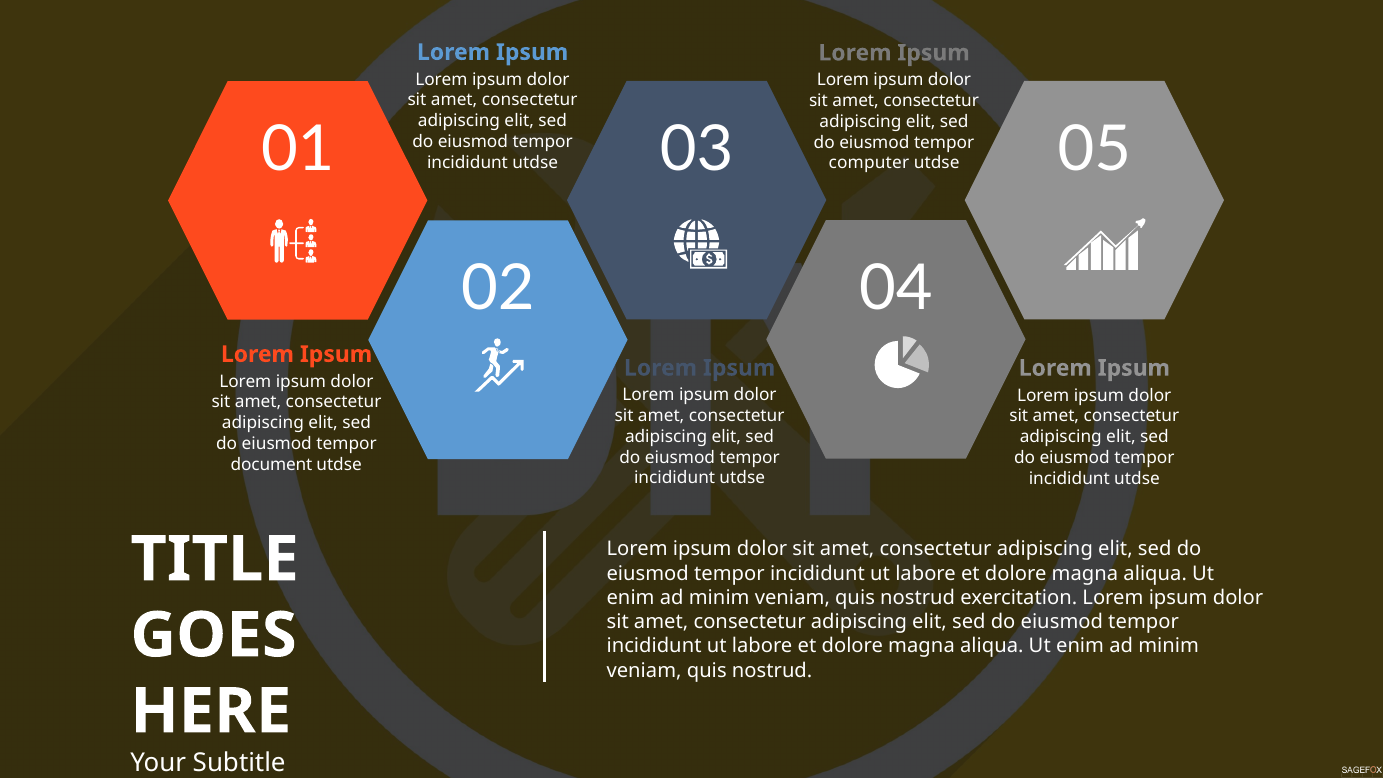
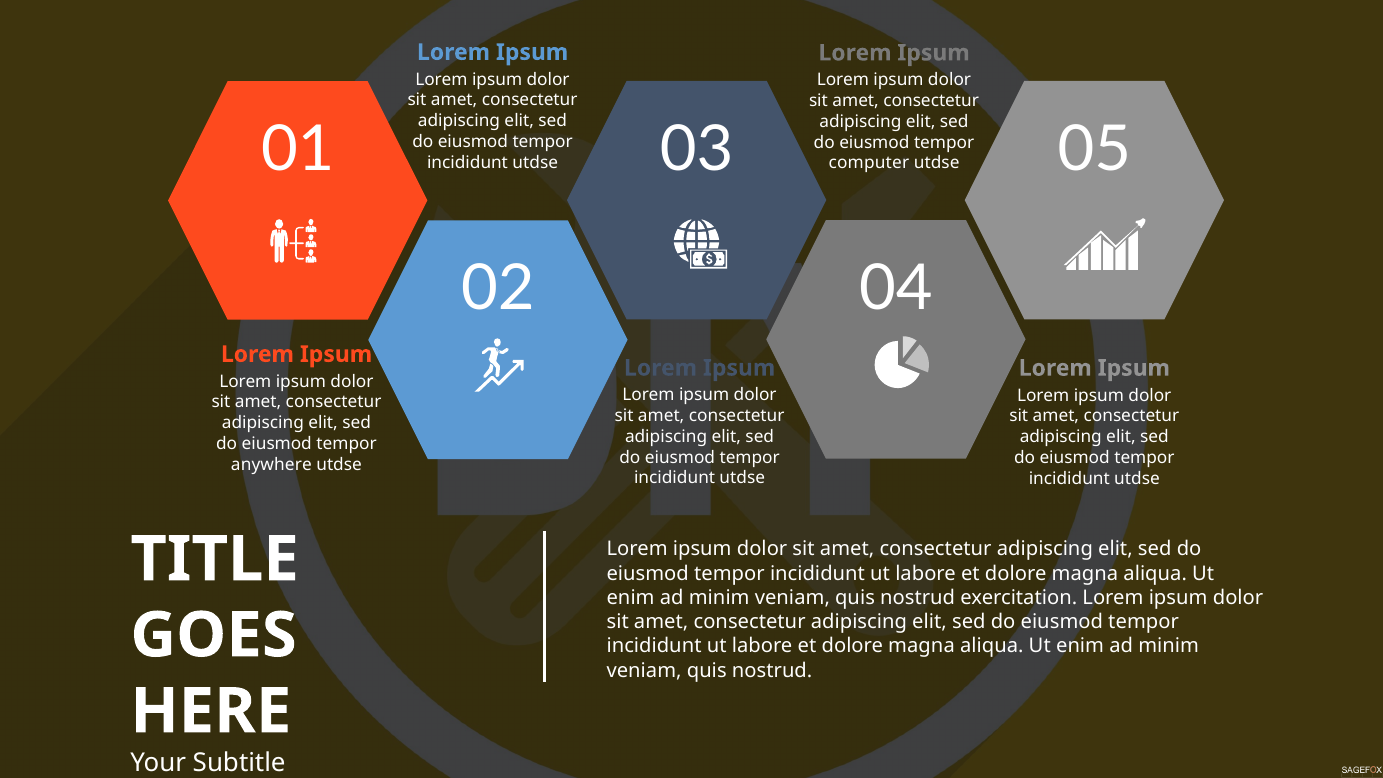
document: document -> anywhere
